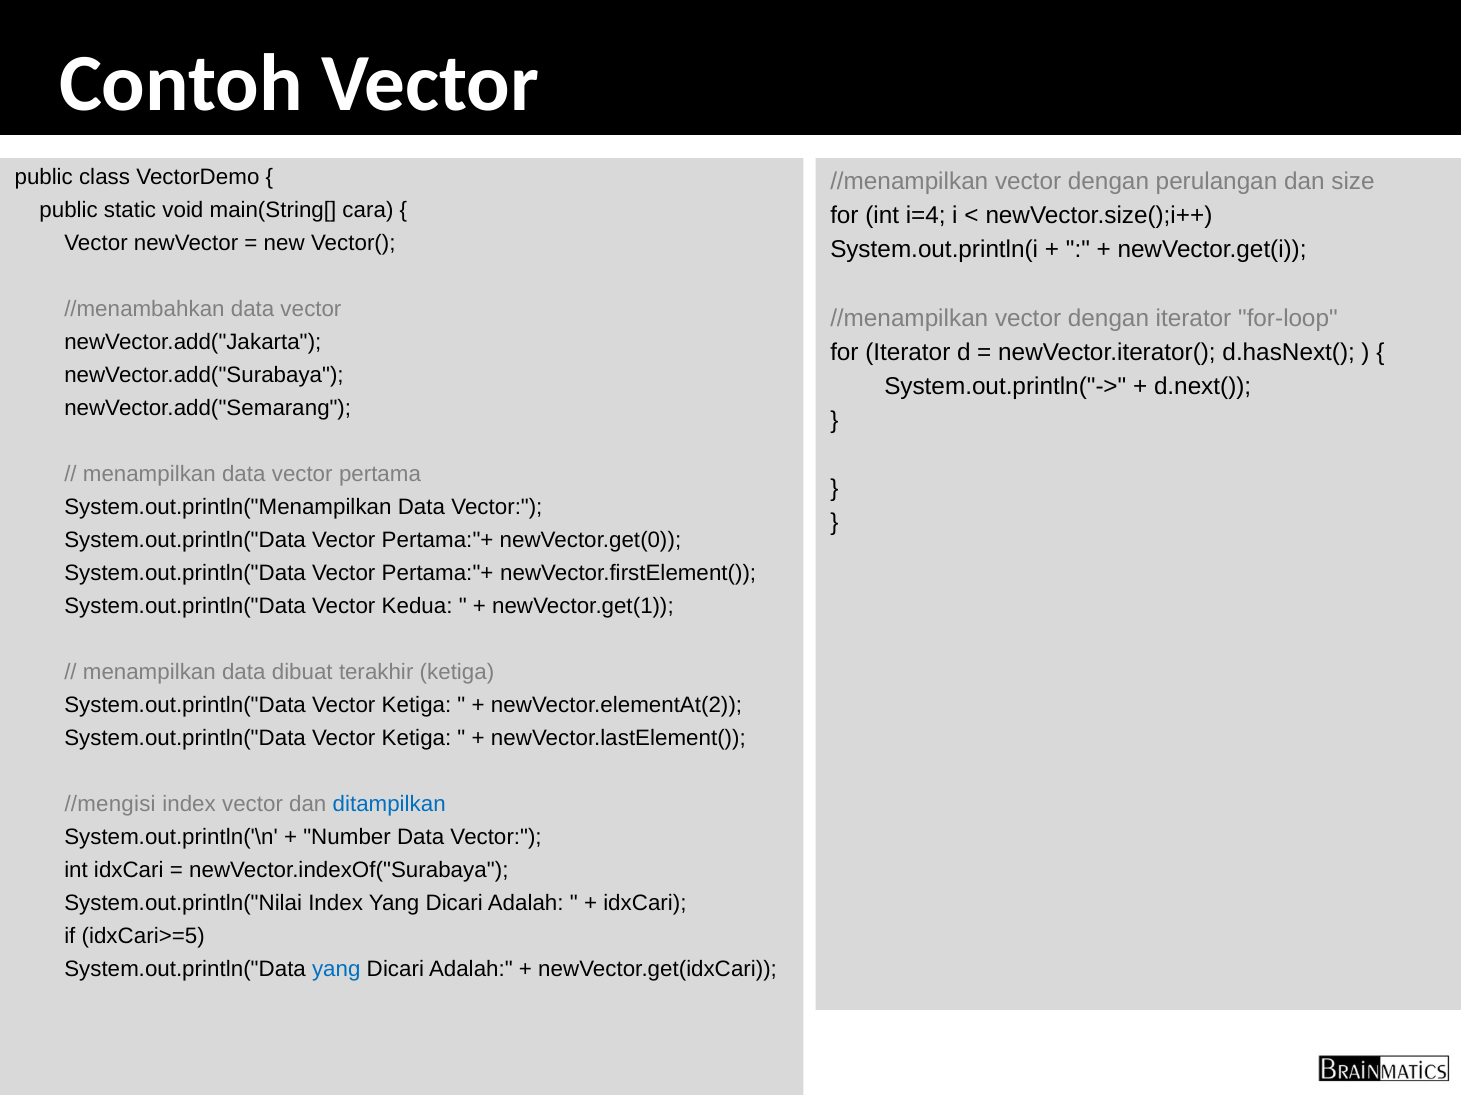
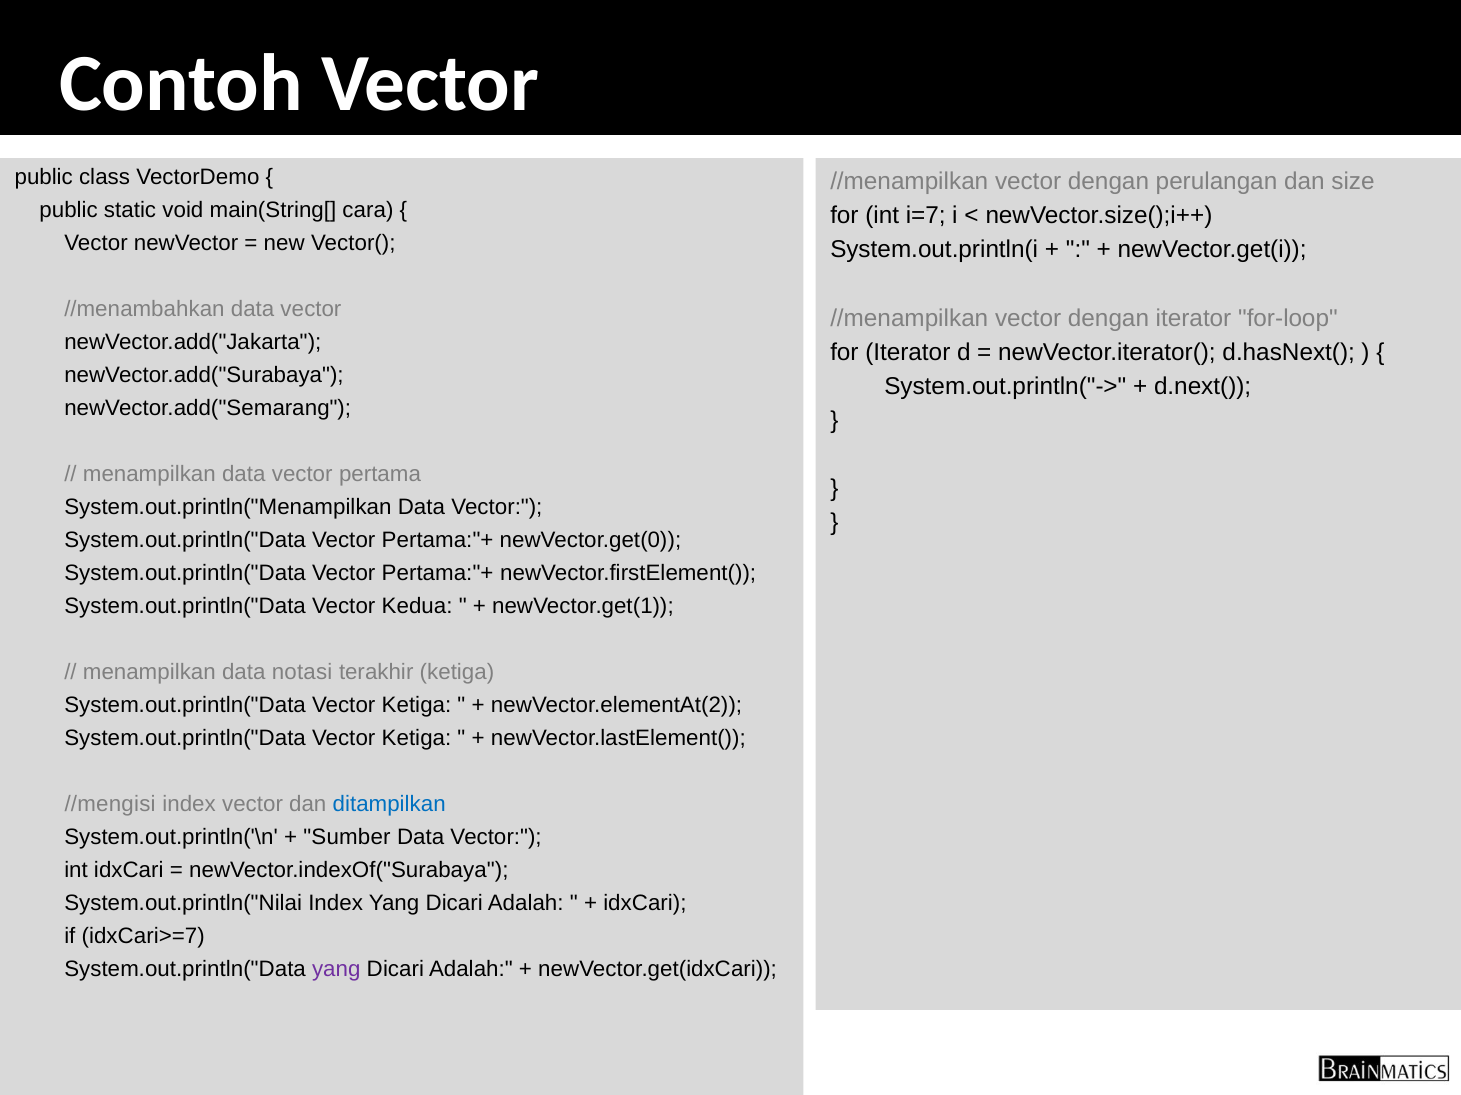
i=4: i=4 -> i=7
dibuat: dibuat -> notasi
Number: Number -> Sumber
idxCari>=5: idxCari>=5 -> idxCari>=7
yang at (336, 970) colour: blue -> purple
